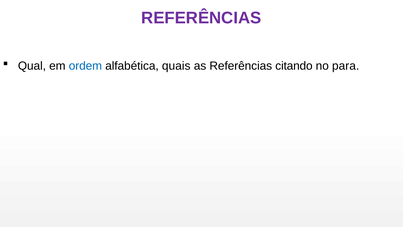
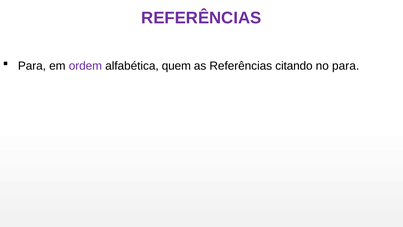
Qual at (32, 66): Qual -> Para
ordem colour: blue -> purple
quais: quais -> quem
